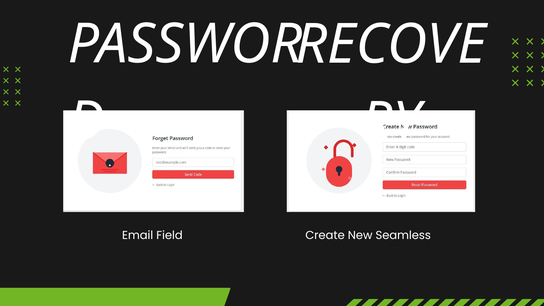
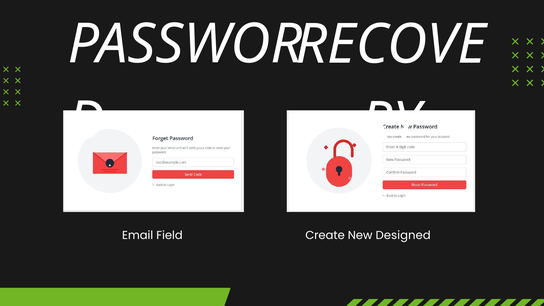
Seamless: Seamless -> Designed
